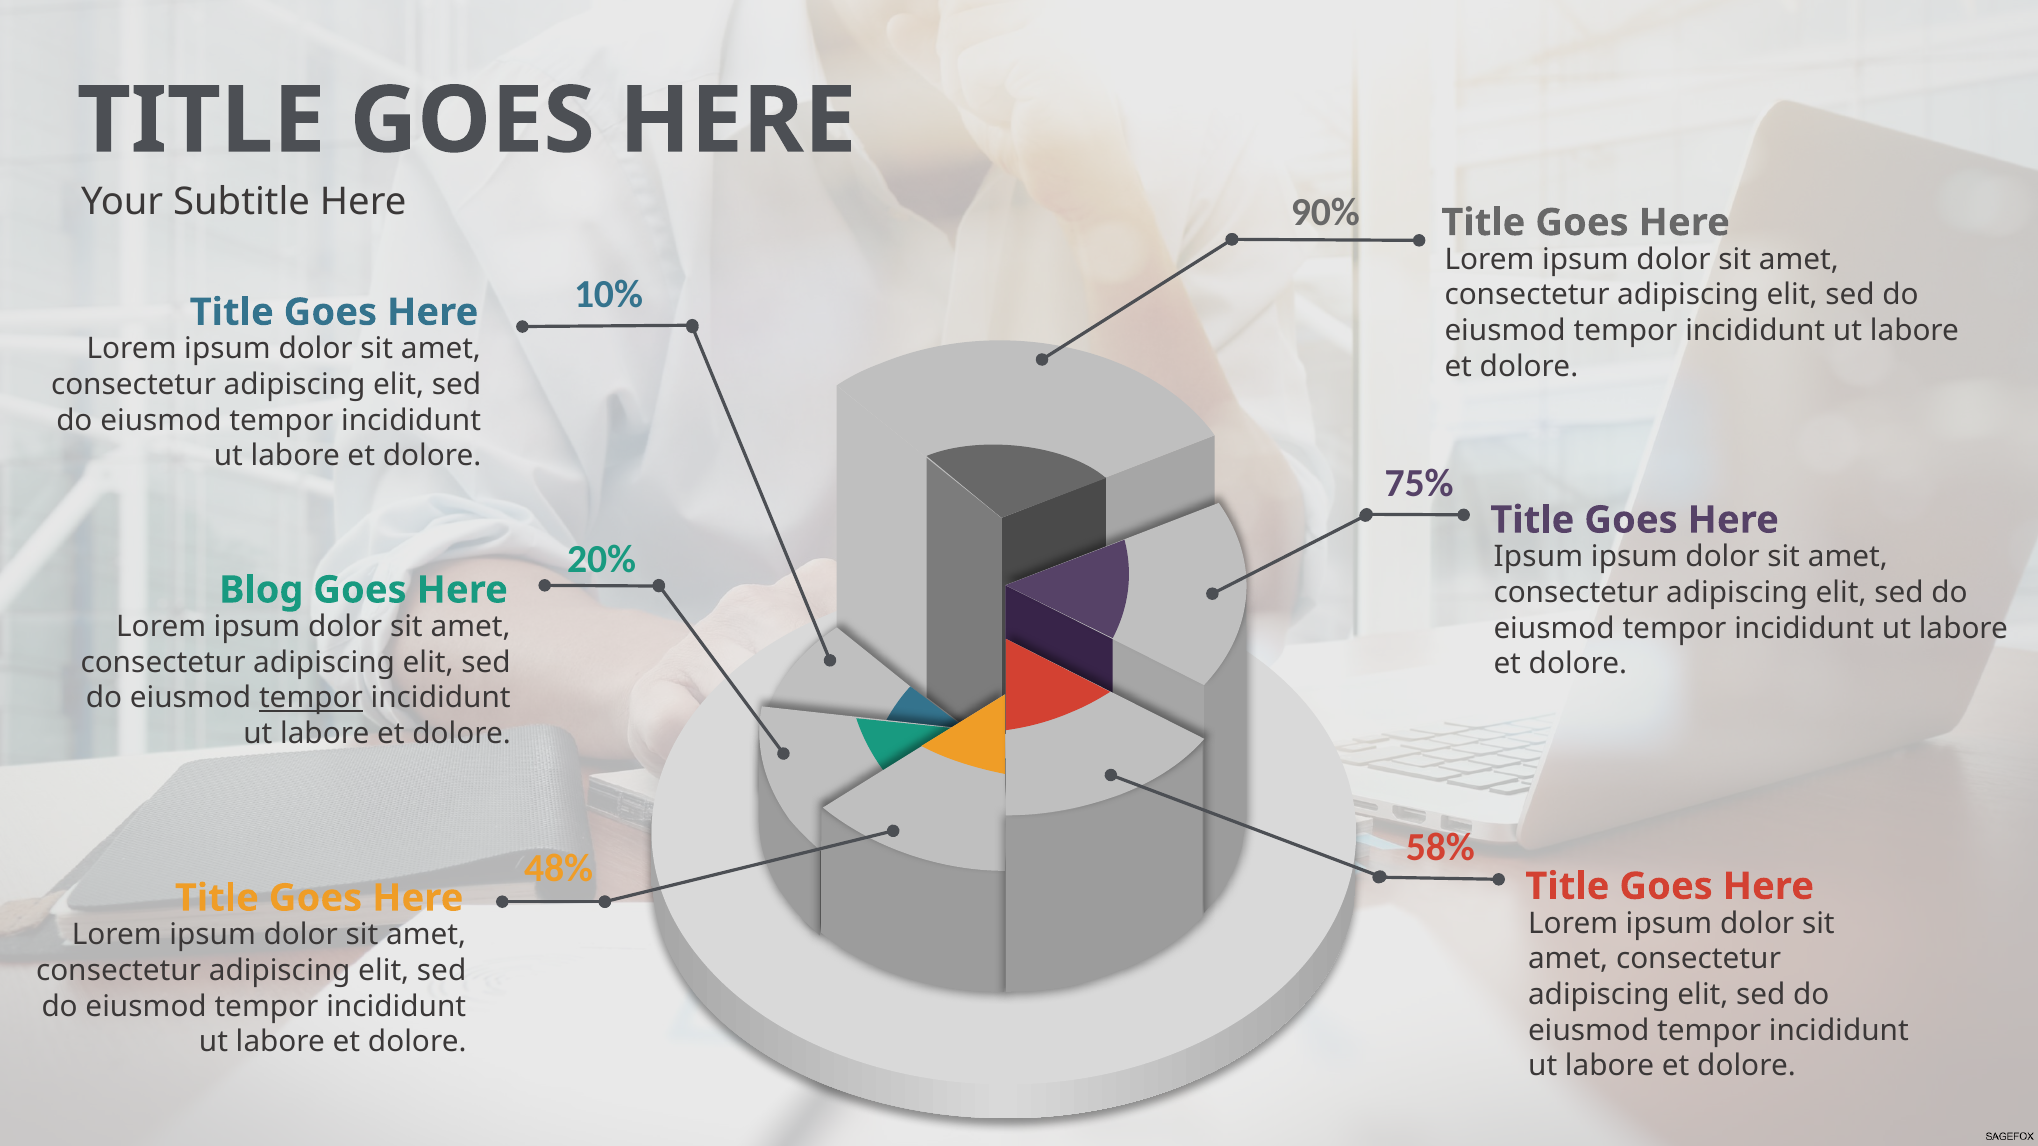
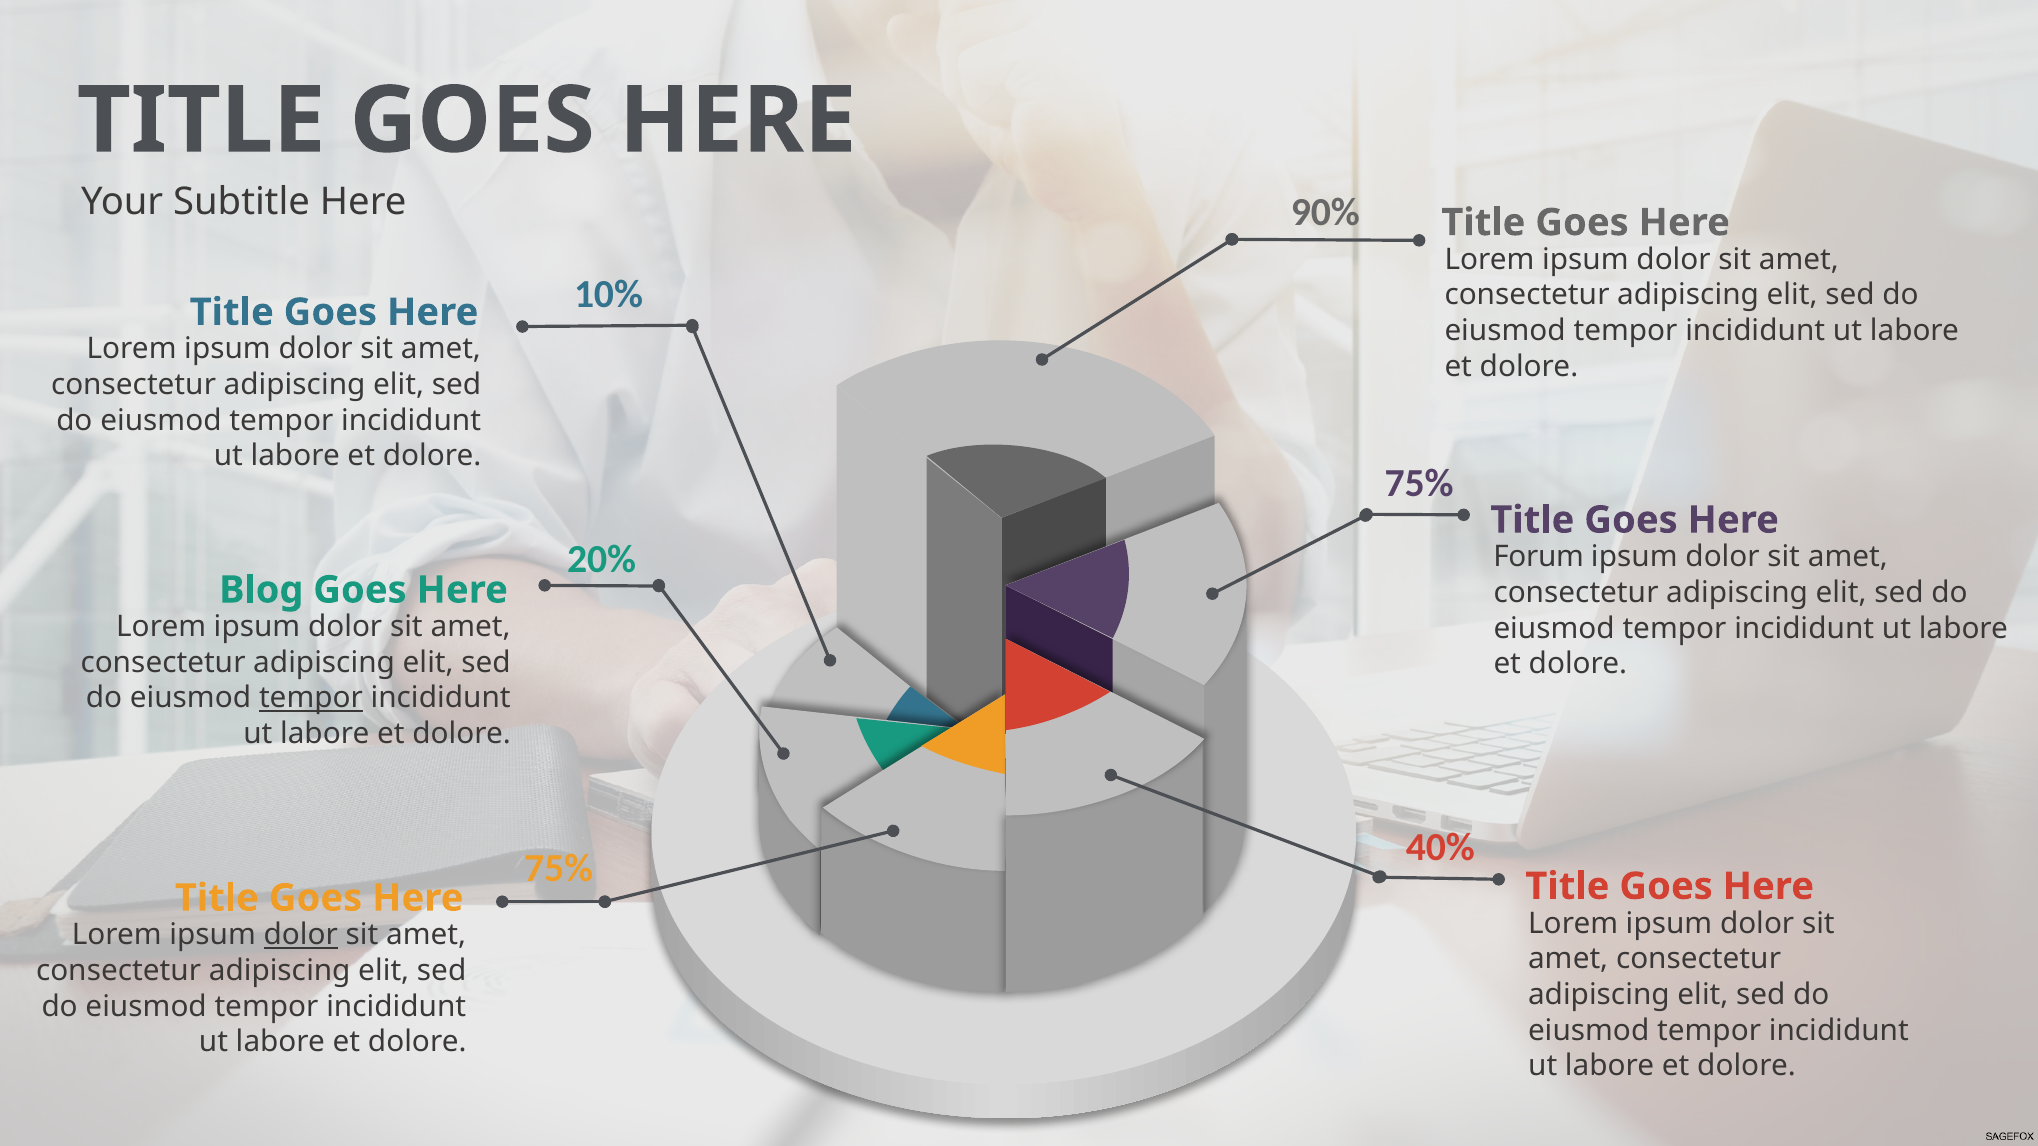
Ipsum at (1538, 557): Ipsum -> Forum
58%: 58% -> 40%
48% at (559, 869): 48% -> 75%
dolor at (301, 935) underline: none -> present
